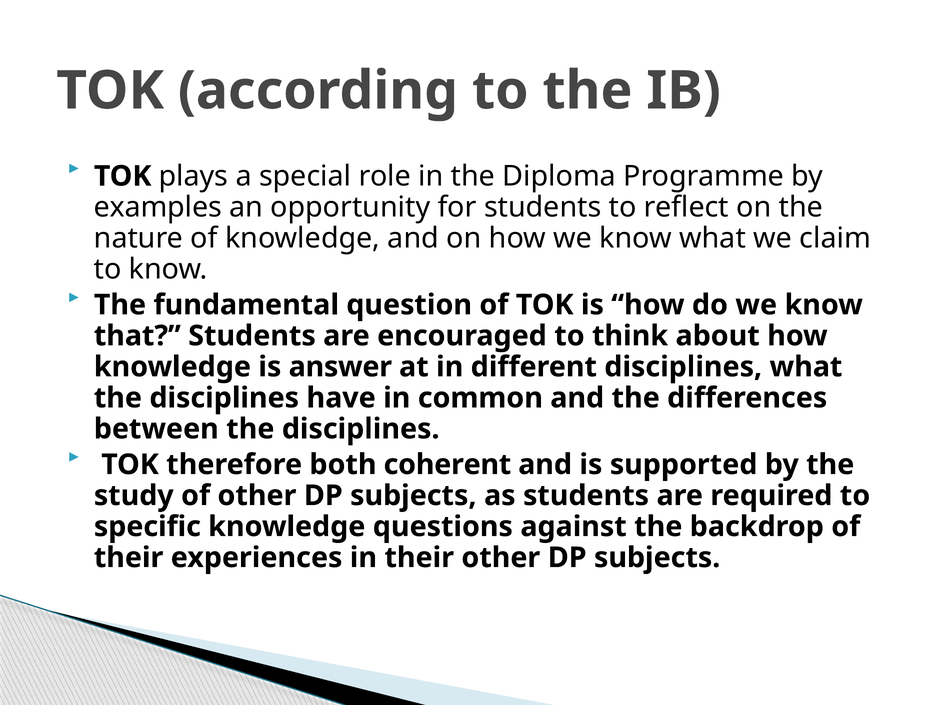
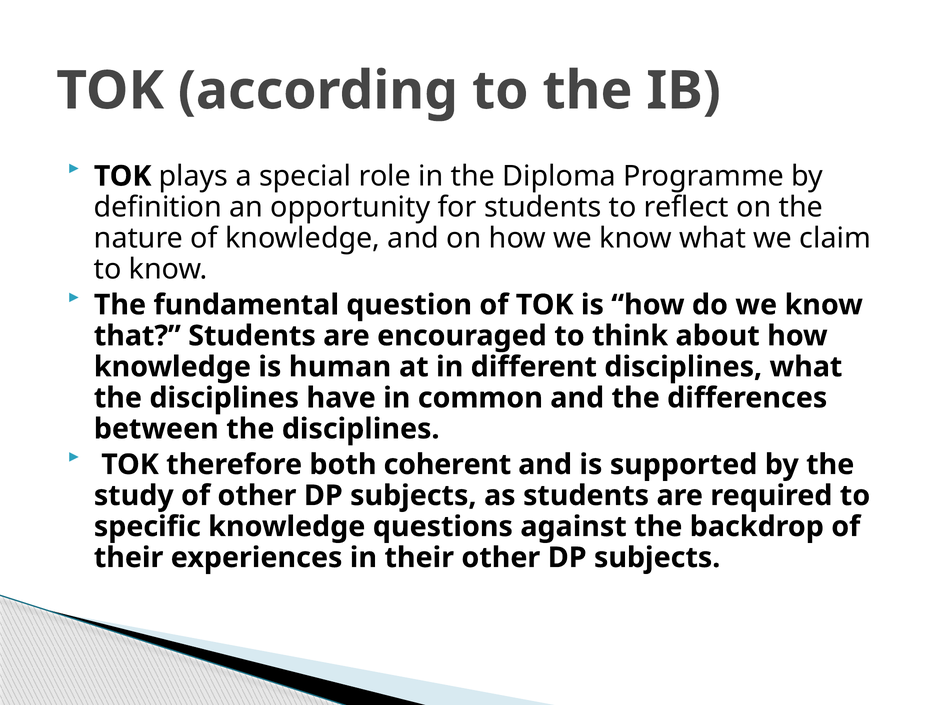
examples: examples -> definition
answer: answer -> human
